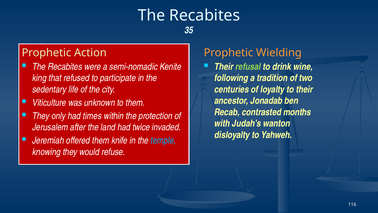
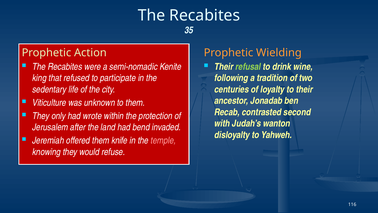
months: months -> second
times: times -> wrote
twice: twice -> bend
temple colour: light blue -> pink
